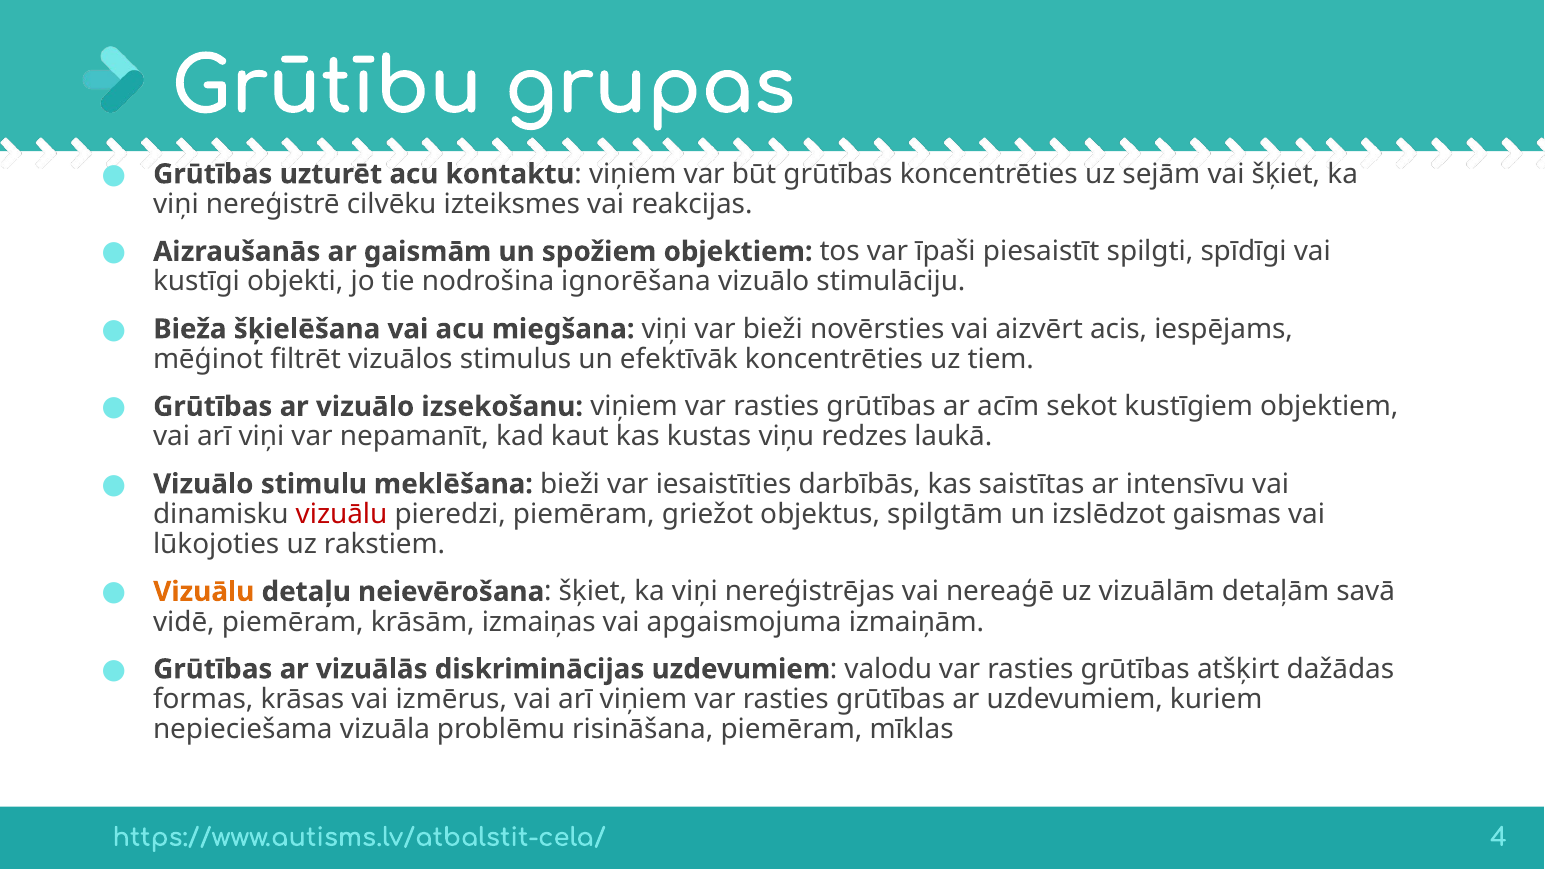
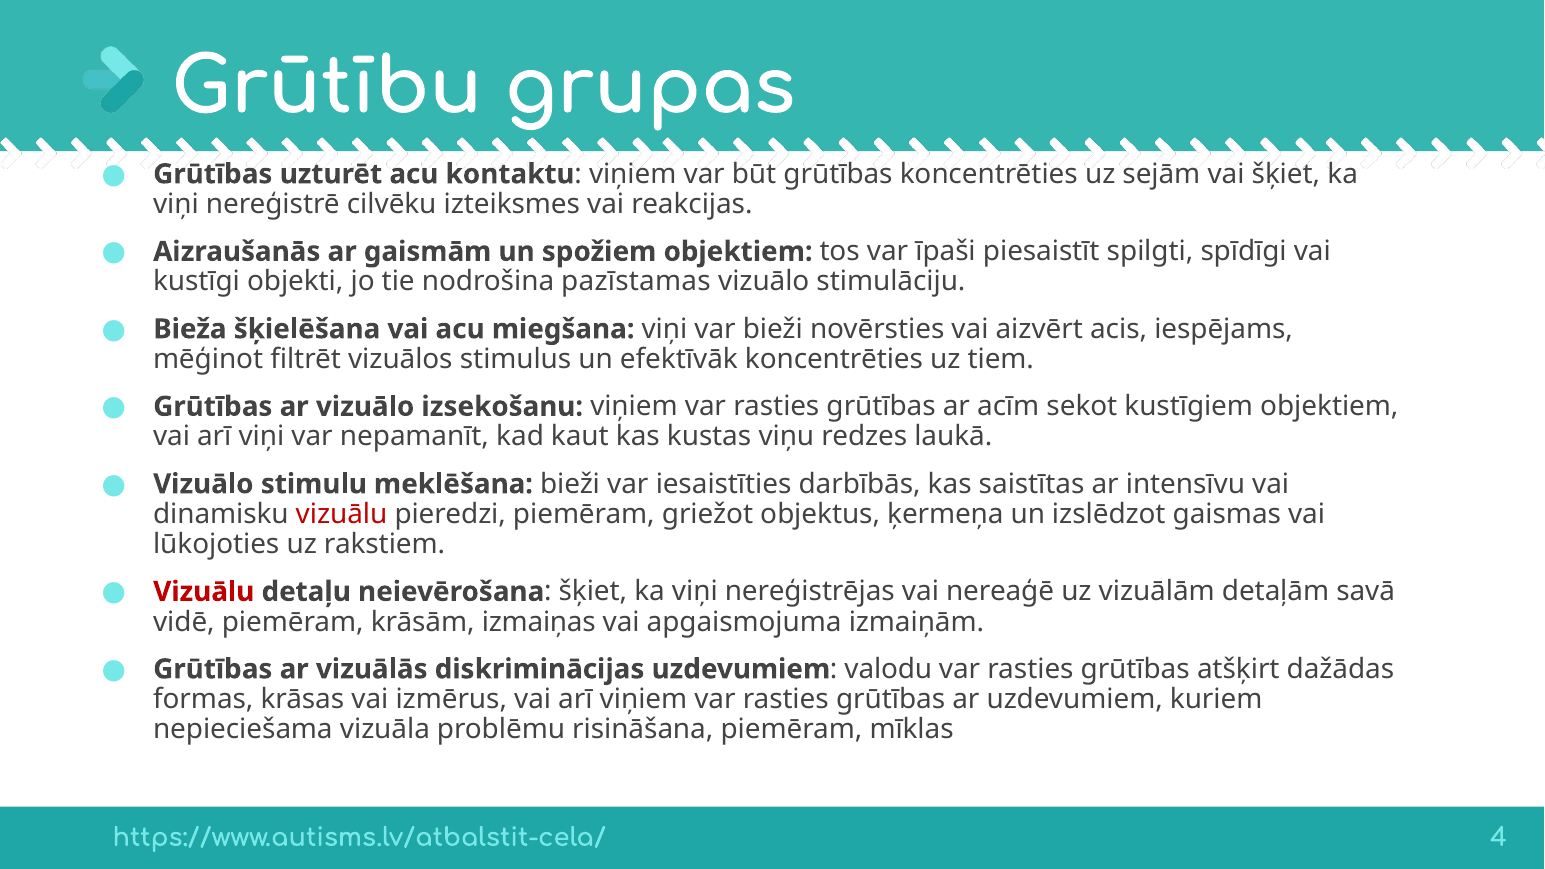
ignorēšana: ignorēšana -> pazīstamas
spilgtām: spilgtām -> ķermeņa
Vizuālu at (204, 592) colour: orange -> red
